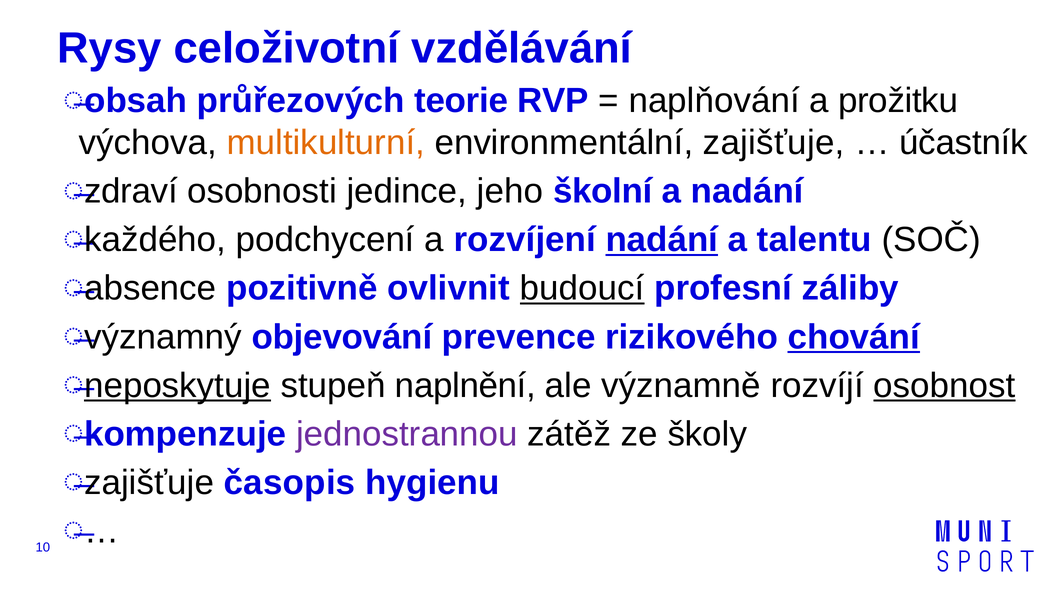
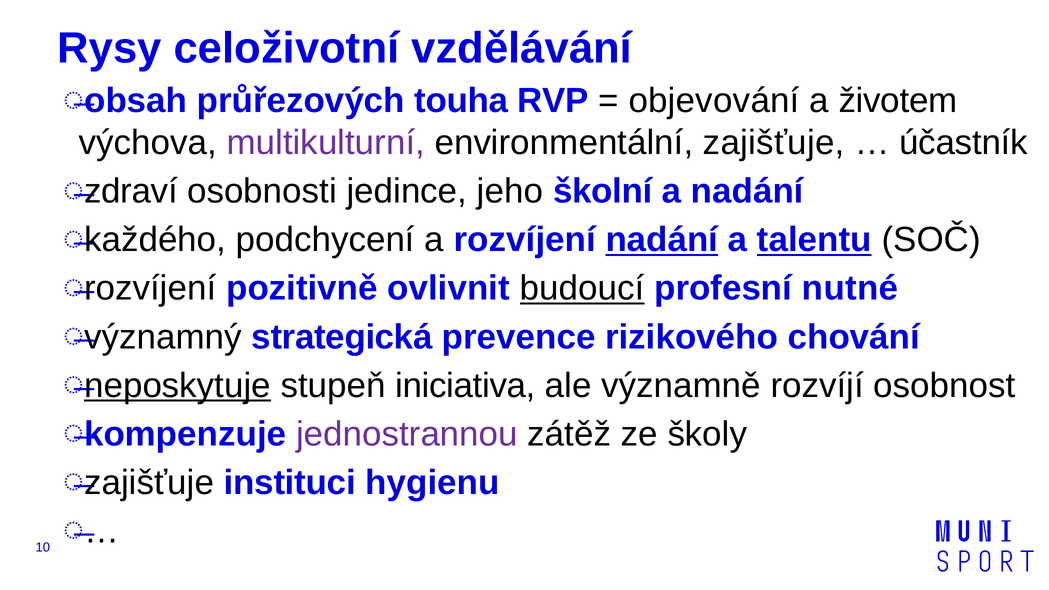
teorie: teorie -> touha
naplňování: naplňování -> objevování
prožitku: prožitku -> životem
multikulturní colour: orange -> purple
talentu underline: none -> present
absence at (150, 288): absence -> rozvíjení
záliby: záliby -> nutné
objevování: objevování -> strategická
chování underline: present -> none
naplnění: naplnění -> iniciativa
osobnost underline: present -> none
časopis: časopis -> instituci
